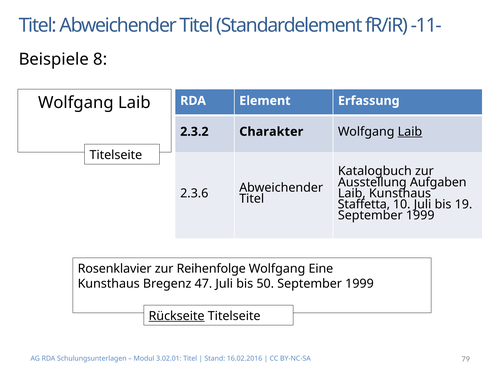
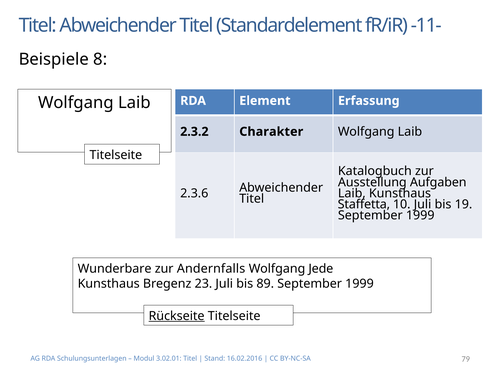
Laib at (410, 132) underline: present -> none
Rosenklavier: Rosenklavier -> Wunderbare
Reihenfolge: Reihenfolge -> Andernfalls
Eine: Eine -> Jede
47: 47 -> 23
50: 50 -> 89
